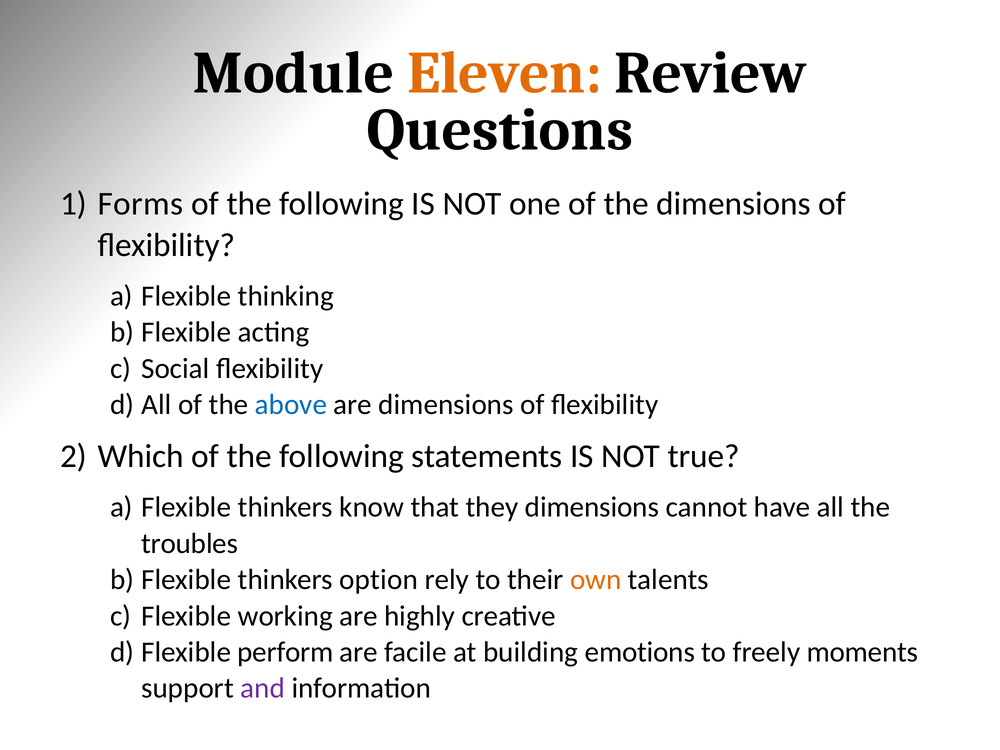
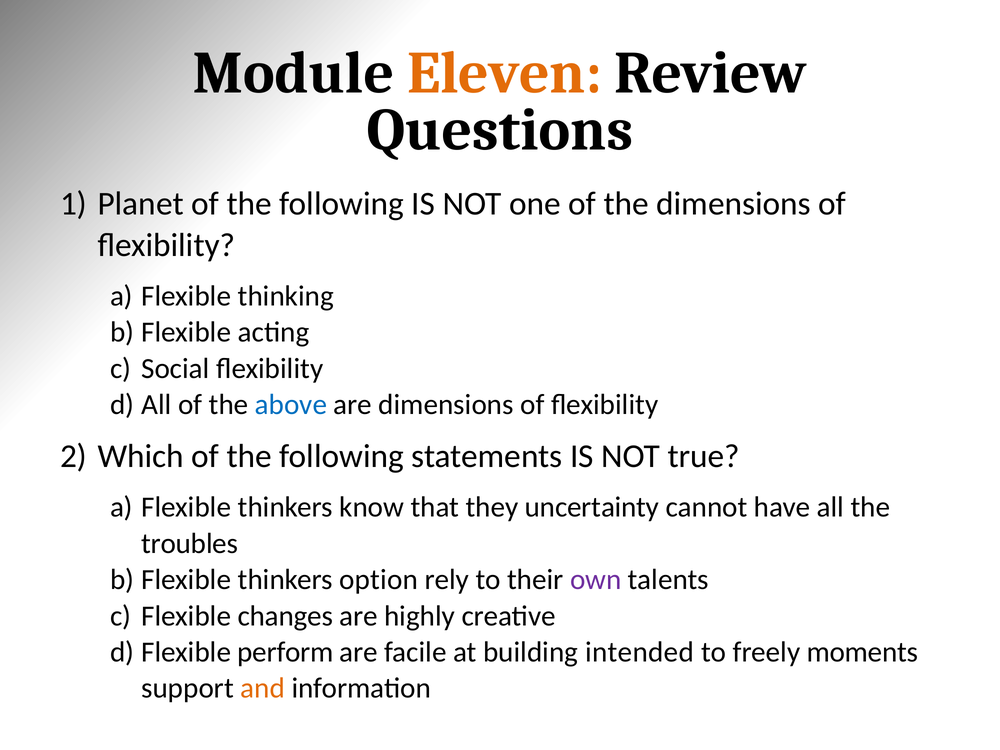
Forms: Forms -> Planet
they dimensions: dimensions -> uncertainty
own colour: orange -> purple
working: working -> changes
emotions: emotions -> intended
and colour: purple -> orange
